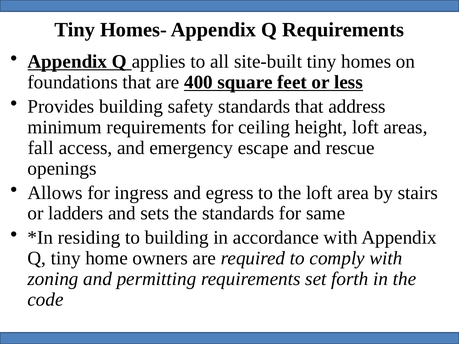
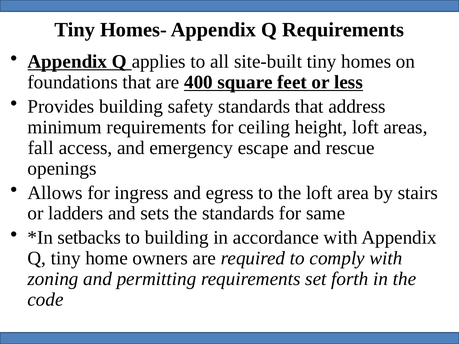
residing: residing -> setbacks
